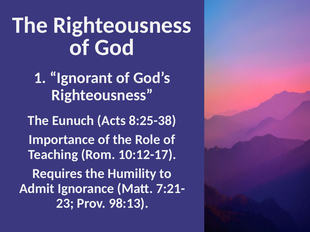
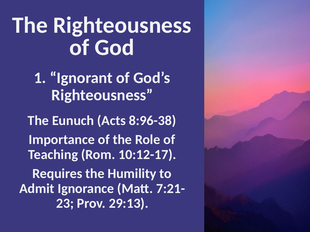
8:25-38: 8:25-38 -> 8:96-38
98:13: 98:13 -> 29:13
